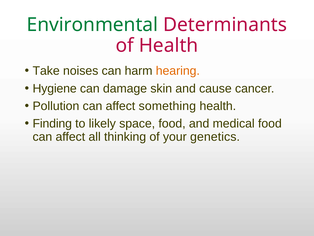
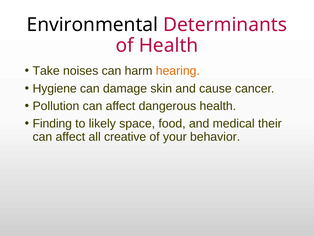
Environmental colour: green -> black
something: something -> dangerous
medical food: food -> their
thinking: thinking -> creative
genetics: genetics -> behavior
